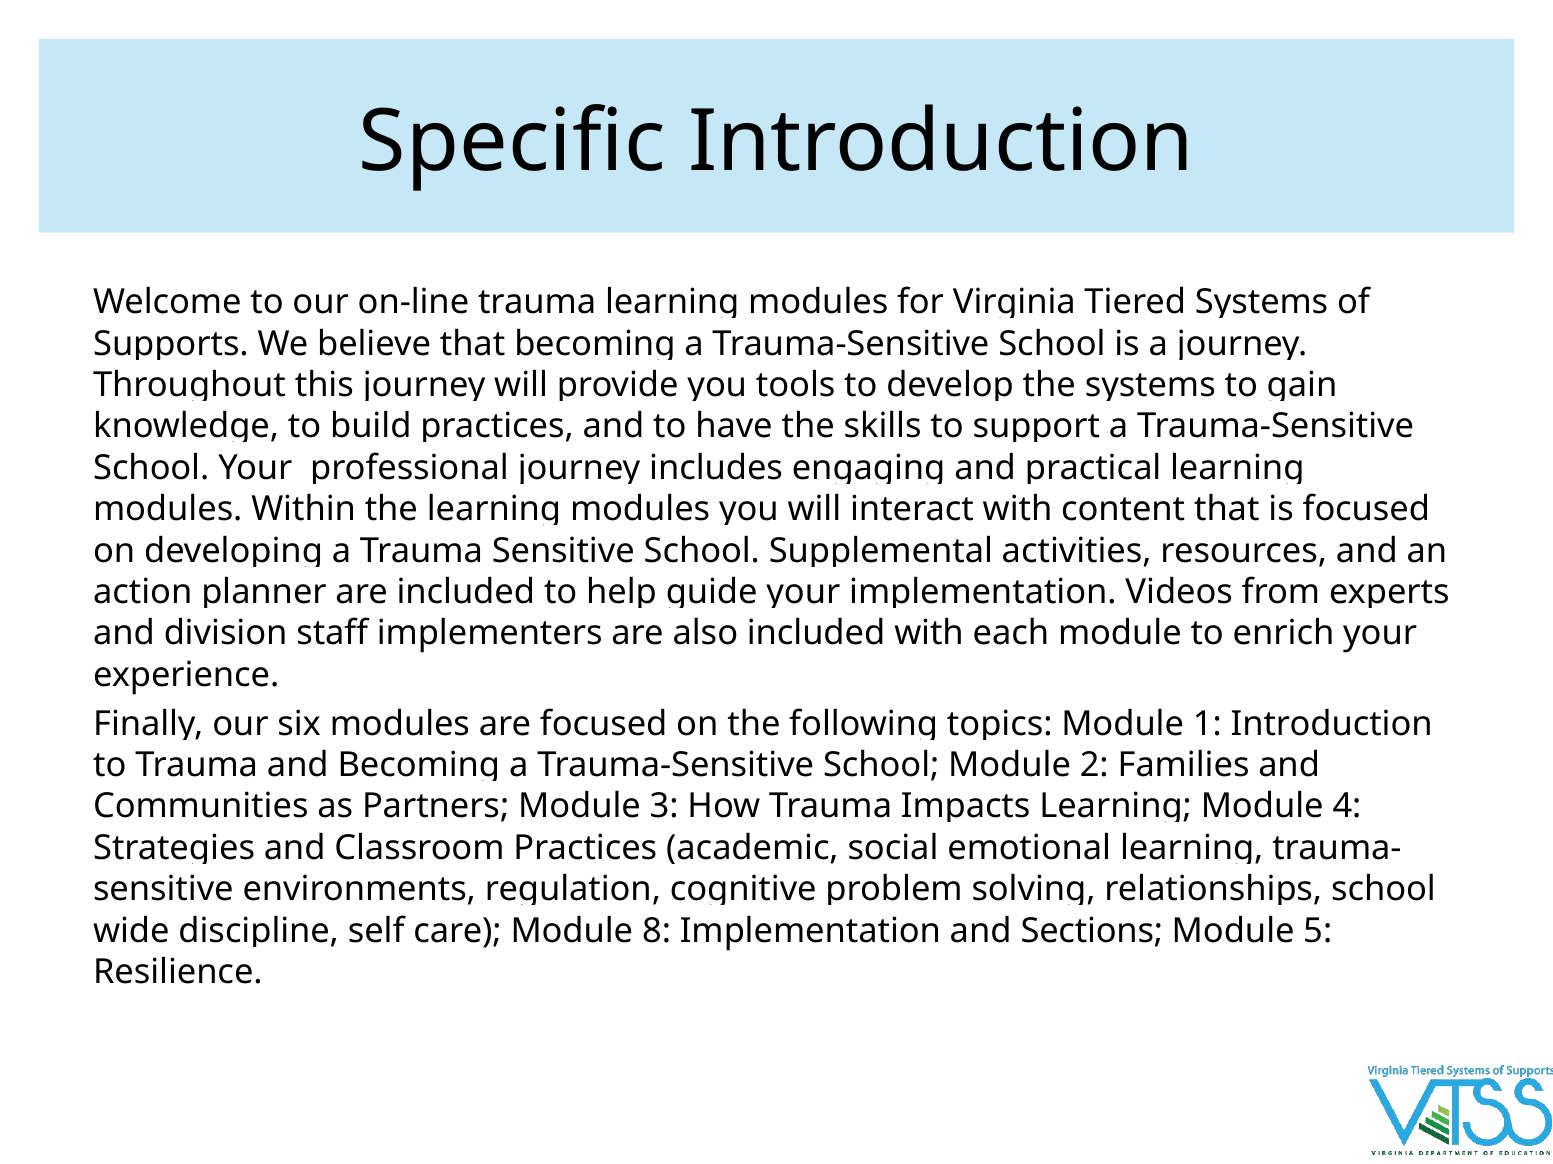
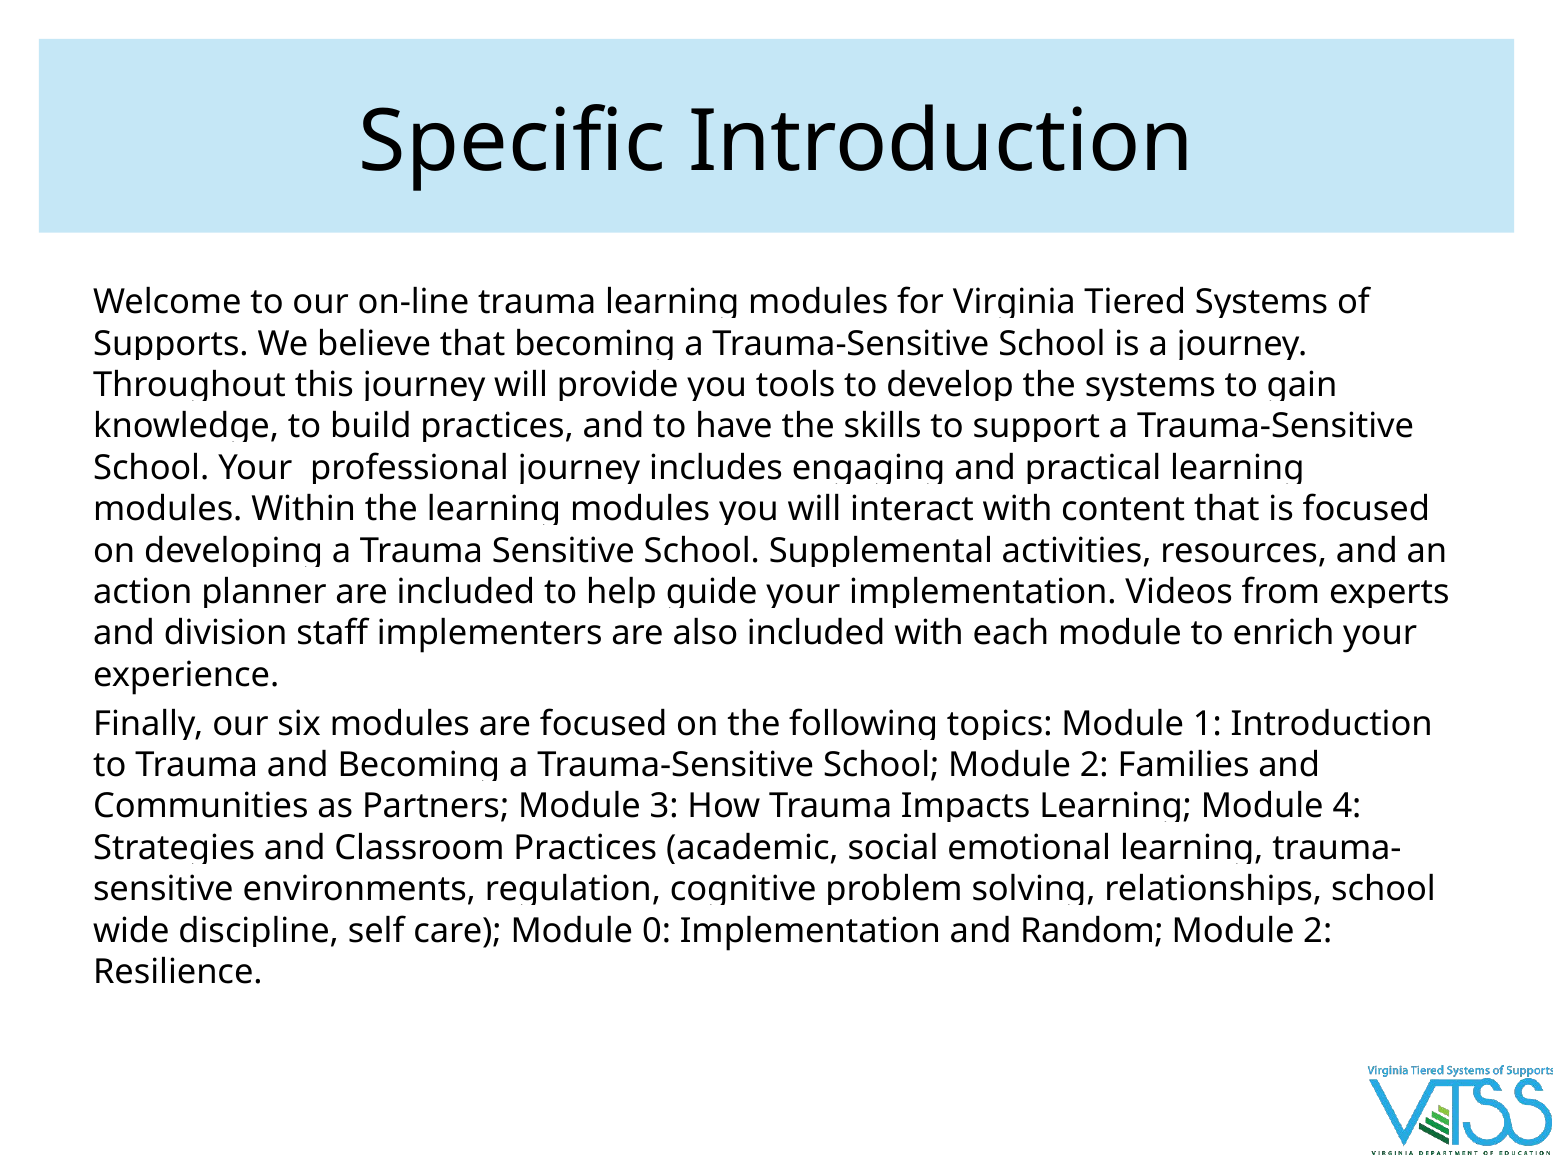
8: 8 -> 0
Sections: Sections -> Random
5 at (1318, 931): 5 -> 2
